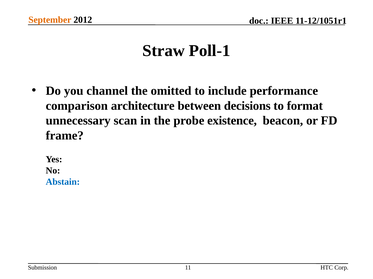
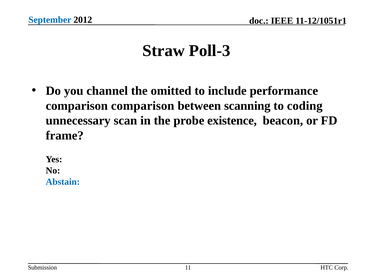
September colour: orange -> blue
Poll-1: Poll-1 -> Poll-3
comparison architecture: architecture -> comparison
decisions: decisions -> scanning
format: format -> coding
